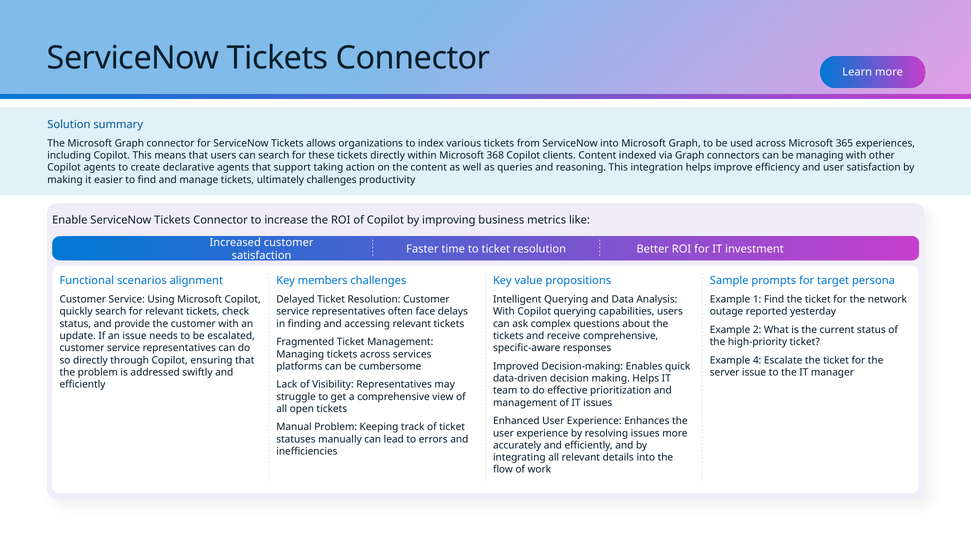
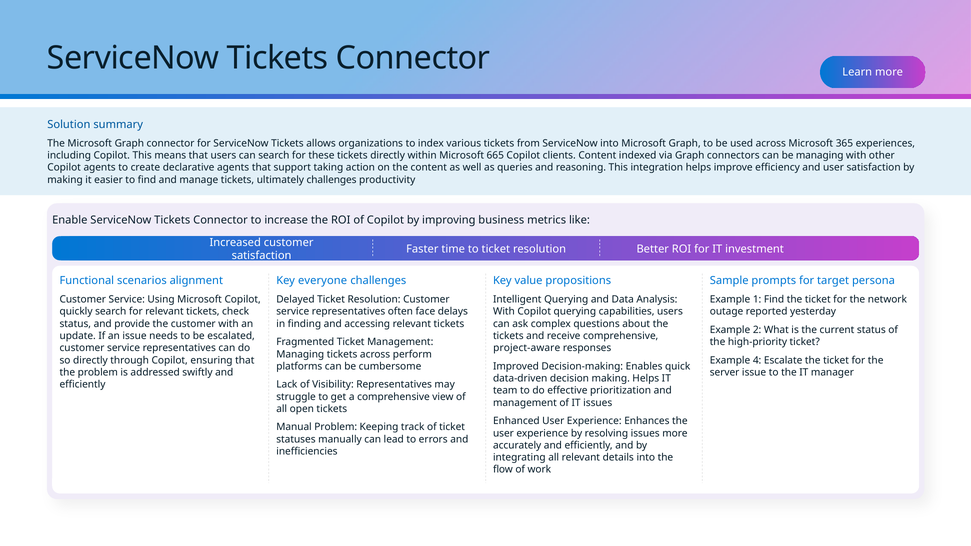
368: 368 -> 665
members: members -> everyone
specific-aware: specific-aware -> project-aware
services: services -> perform
